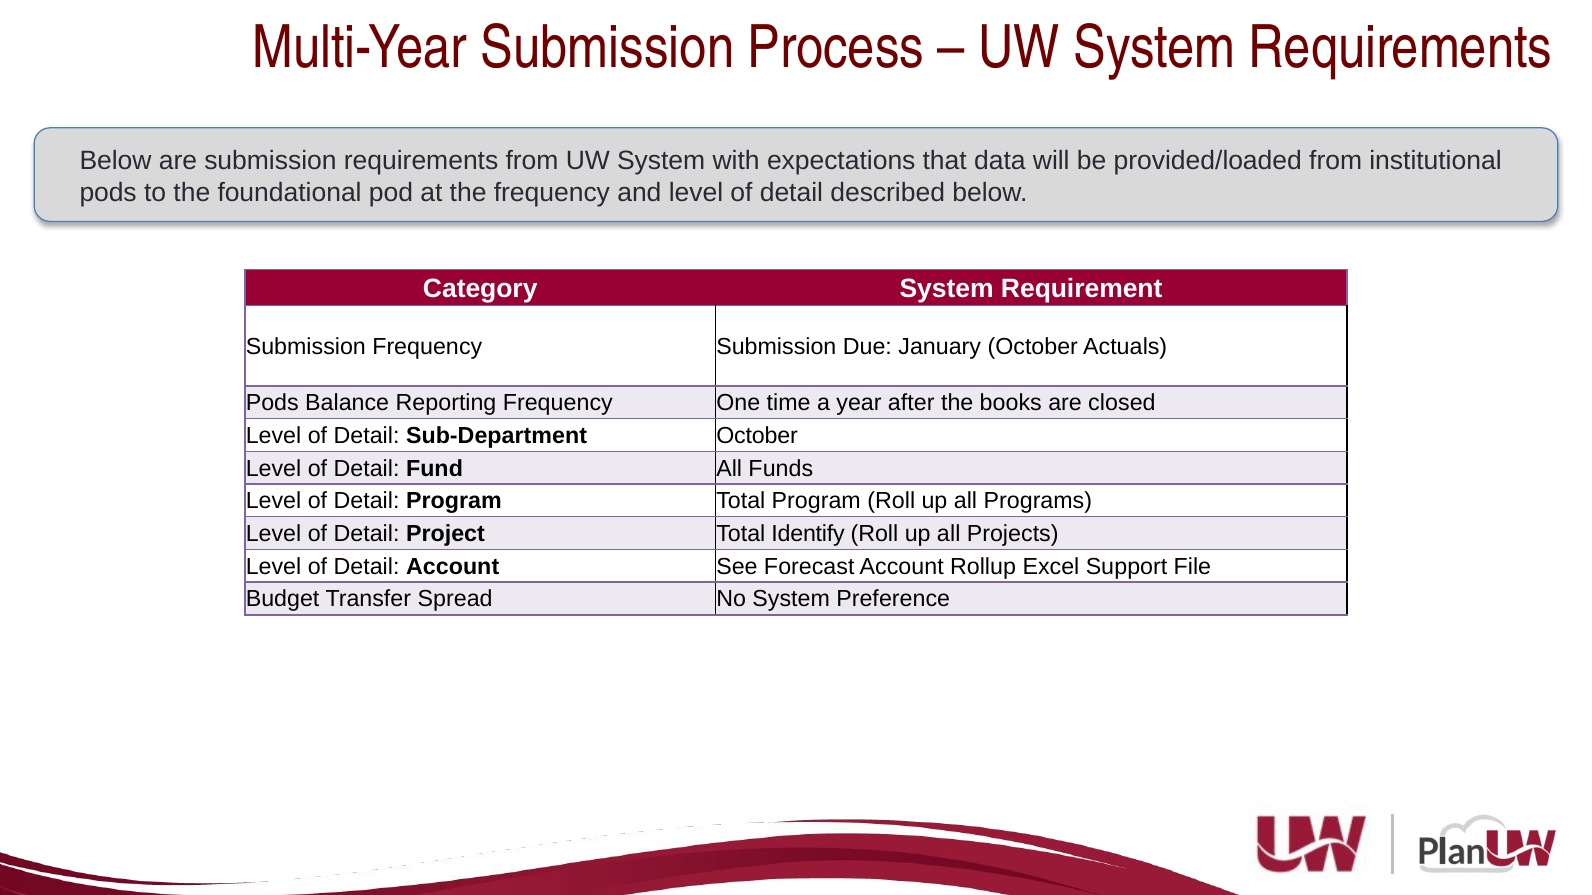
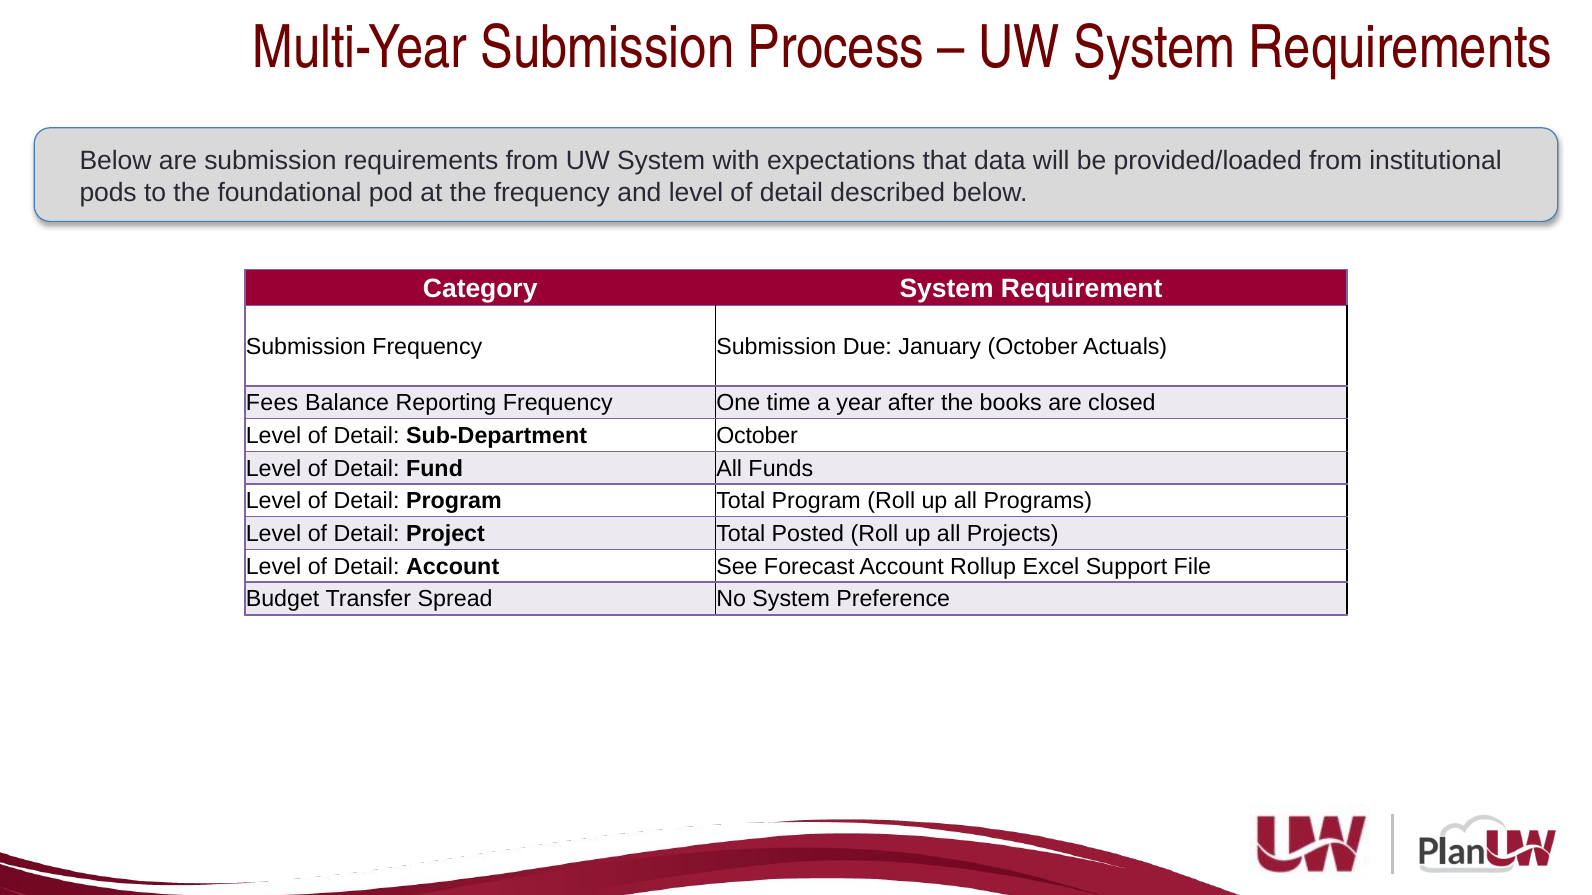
Pods at (272, 403): Pods -> Fees
Identify: Identify -> Posted
